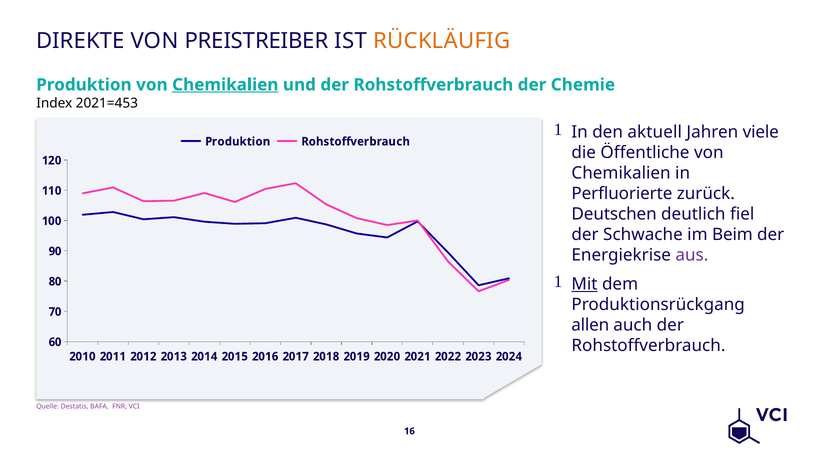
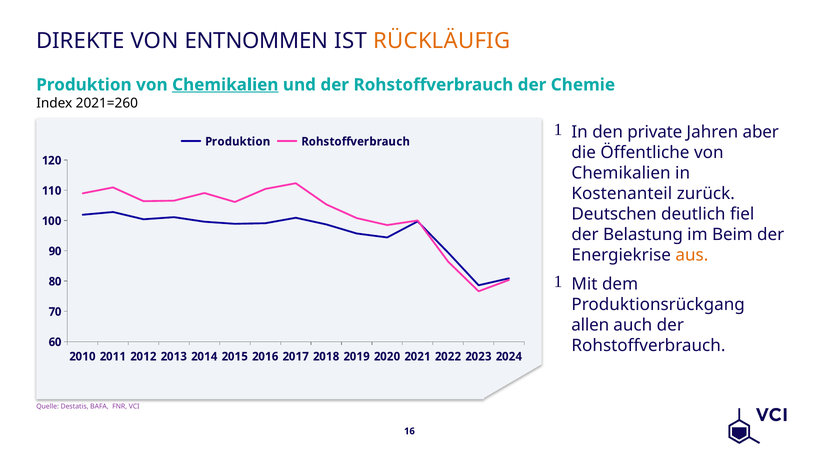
PREISTREIBER: PREISTREIBER -> ENTNOMMEN
2021=453: 2021=453 -> 2021=260
aktuell: aktuell -> private
viele: viele -> aber
Perfluorierte: Perfluorierte -> Kostenanteil
Schwache: Schwache -> Belastung
aus colour: purple -> orange
Mit underline: present -> none
